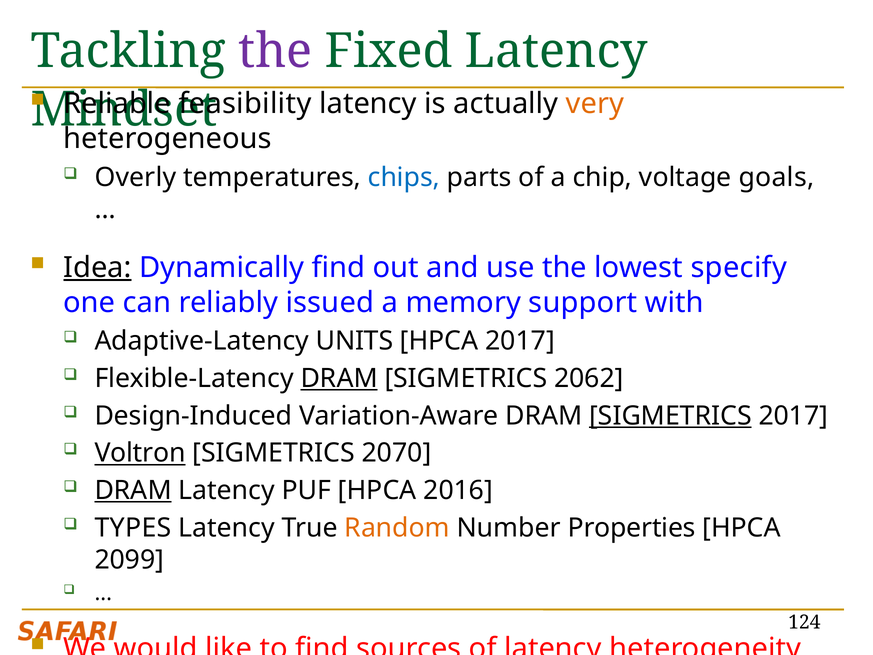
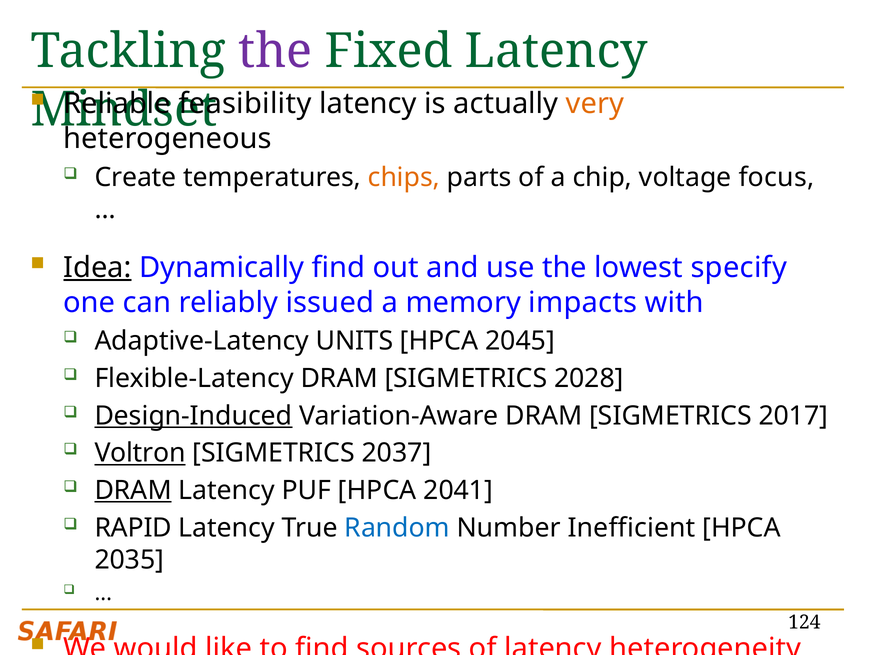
Overly at (135, 177): Overly -> Create
chips colour: blue -> orange
goals: goals -> focus
support: support -> impacts
HPCA 2017: 2017 -> 2045
DRAM at (339, 378) underline: present -> none
2062: 2062 -> 2028
Design-Induced underline: none -> present
SIGMETRICS at (670, 416) underline: present -> none
2070: 2070 -> 2037
2016: 2016 -> 2041
TYPES: TYPES -> RAPID
Random colour: orange -> blue
Properties: Properties -> Inefficient
2099: 2099 -> 2035
